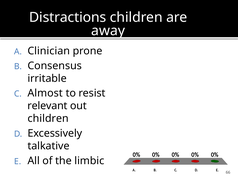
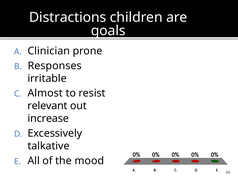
away: away -> goals
Consensus: Consensus -> Responses
children at (48, 119): children -> increase
limbic: limbic -> mood
